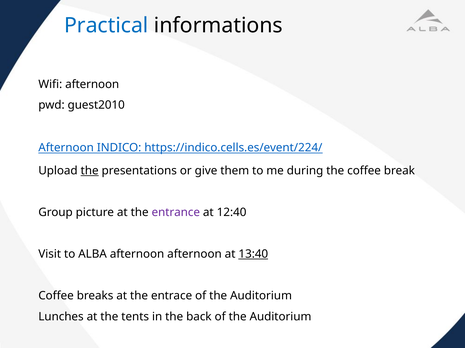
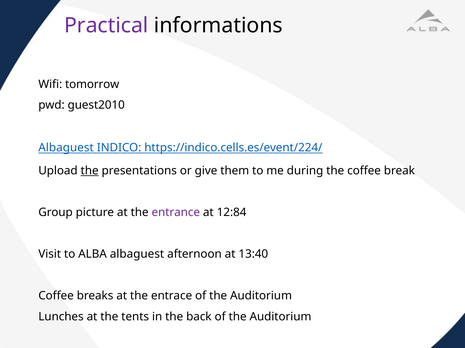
Practical colour: blue -> purple
Wifi afternoon: afternoon -> tomorrow
Afternoon at (66, 148): Afternoon -> Albaguest
12:40: 12:40 -> 12:84
ALBA afternoon: afternoon -> albaguest
13:40 underline: present -> none
